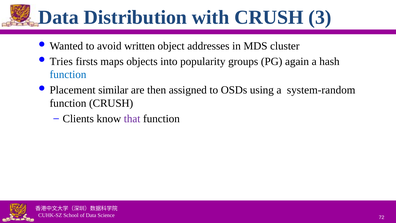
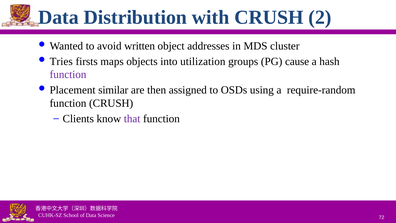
3: 3 -> 2
popularity: popularity -> utilization
again: again -> cause
function at (68, 75) colour: blue -> purple
system-random: system-random -> require-random
